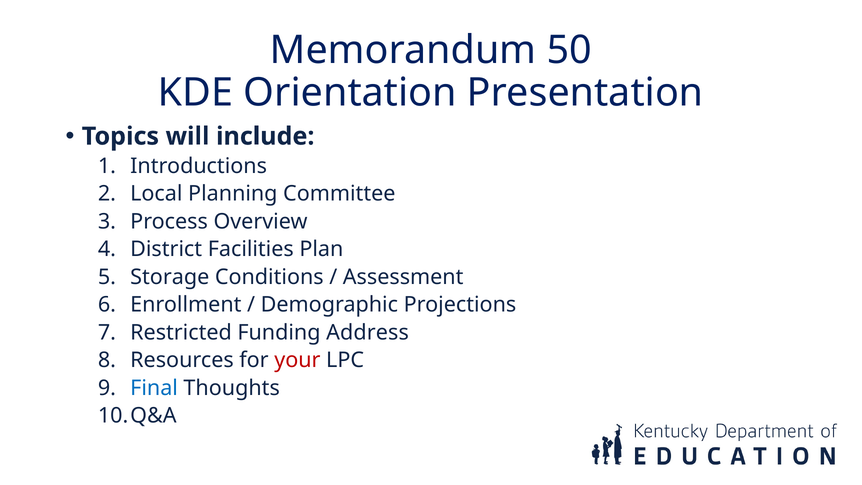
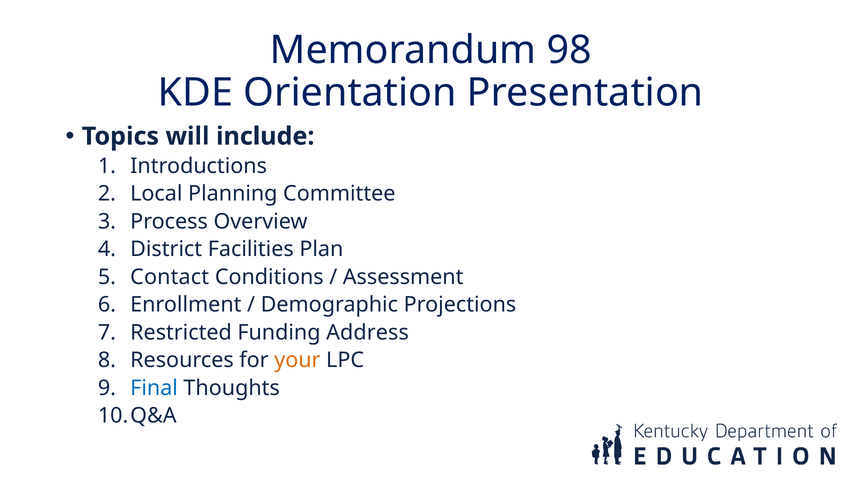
50: 50 -> 98
Storage: Storage -> Contact
your colour: red -> orange
